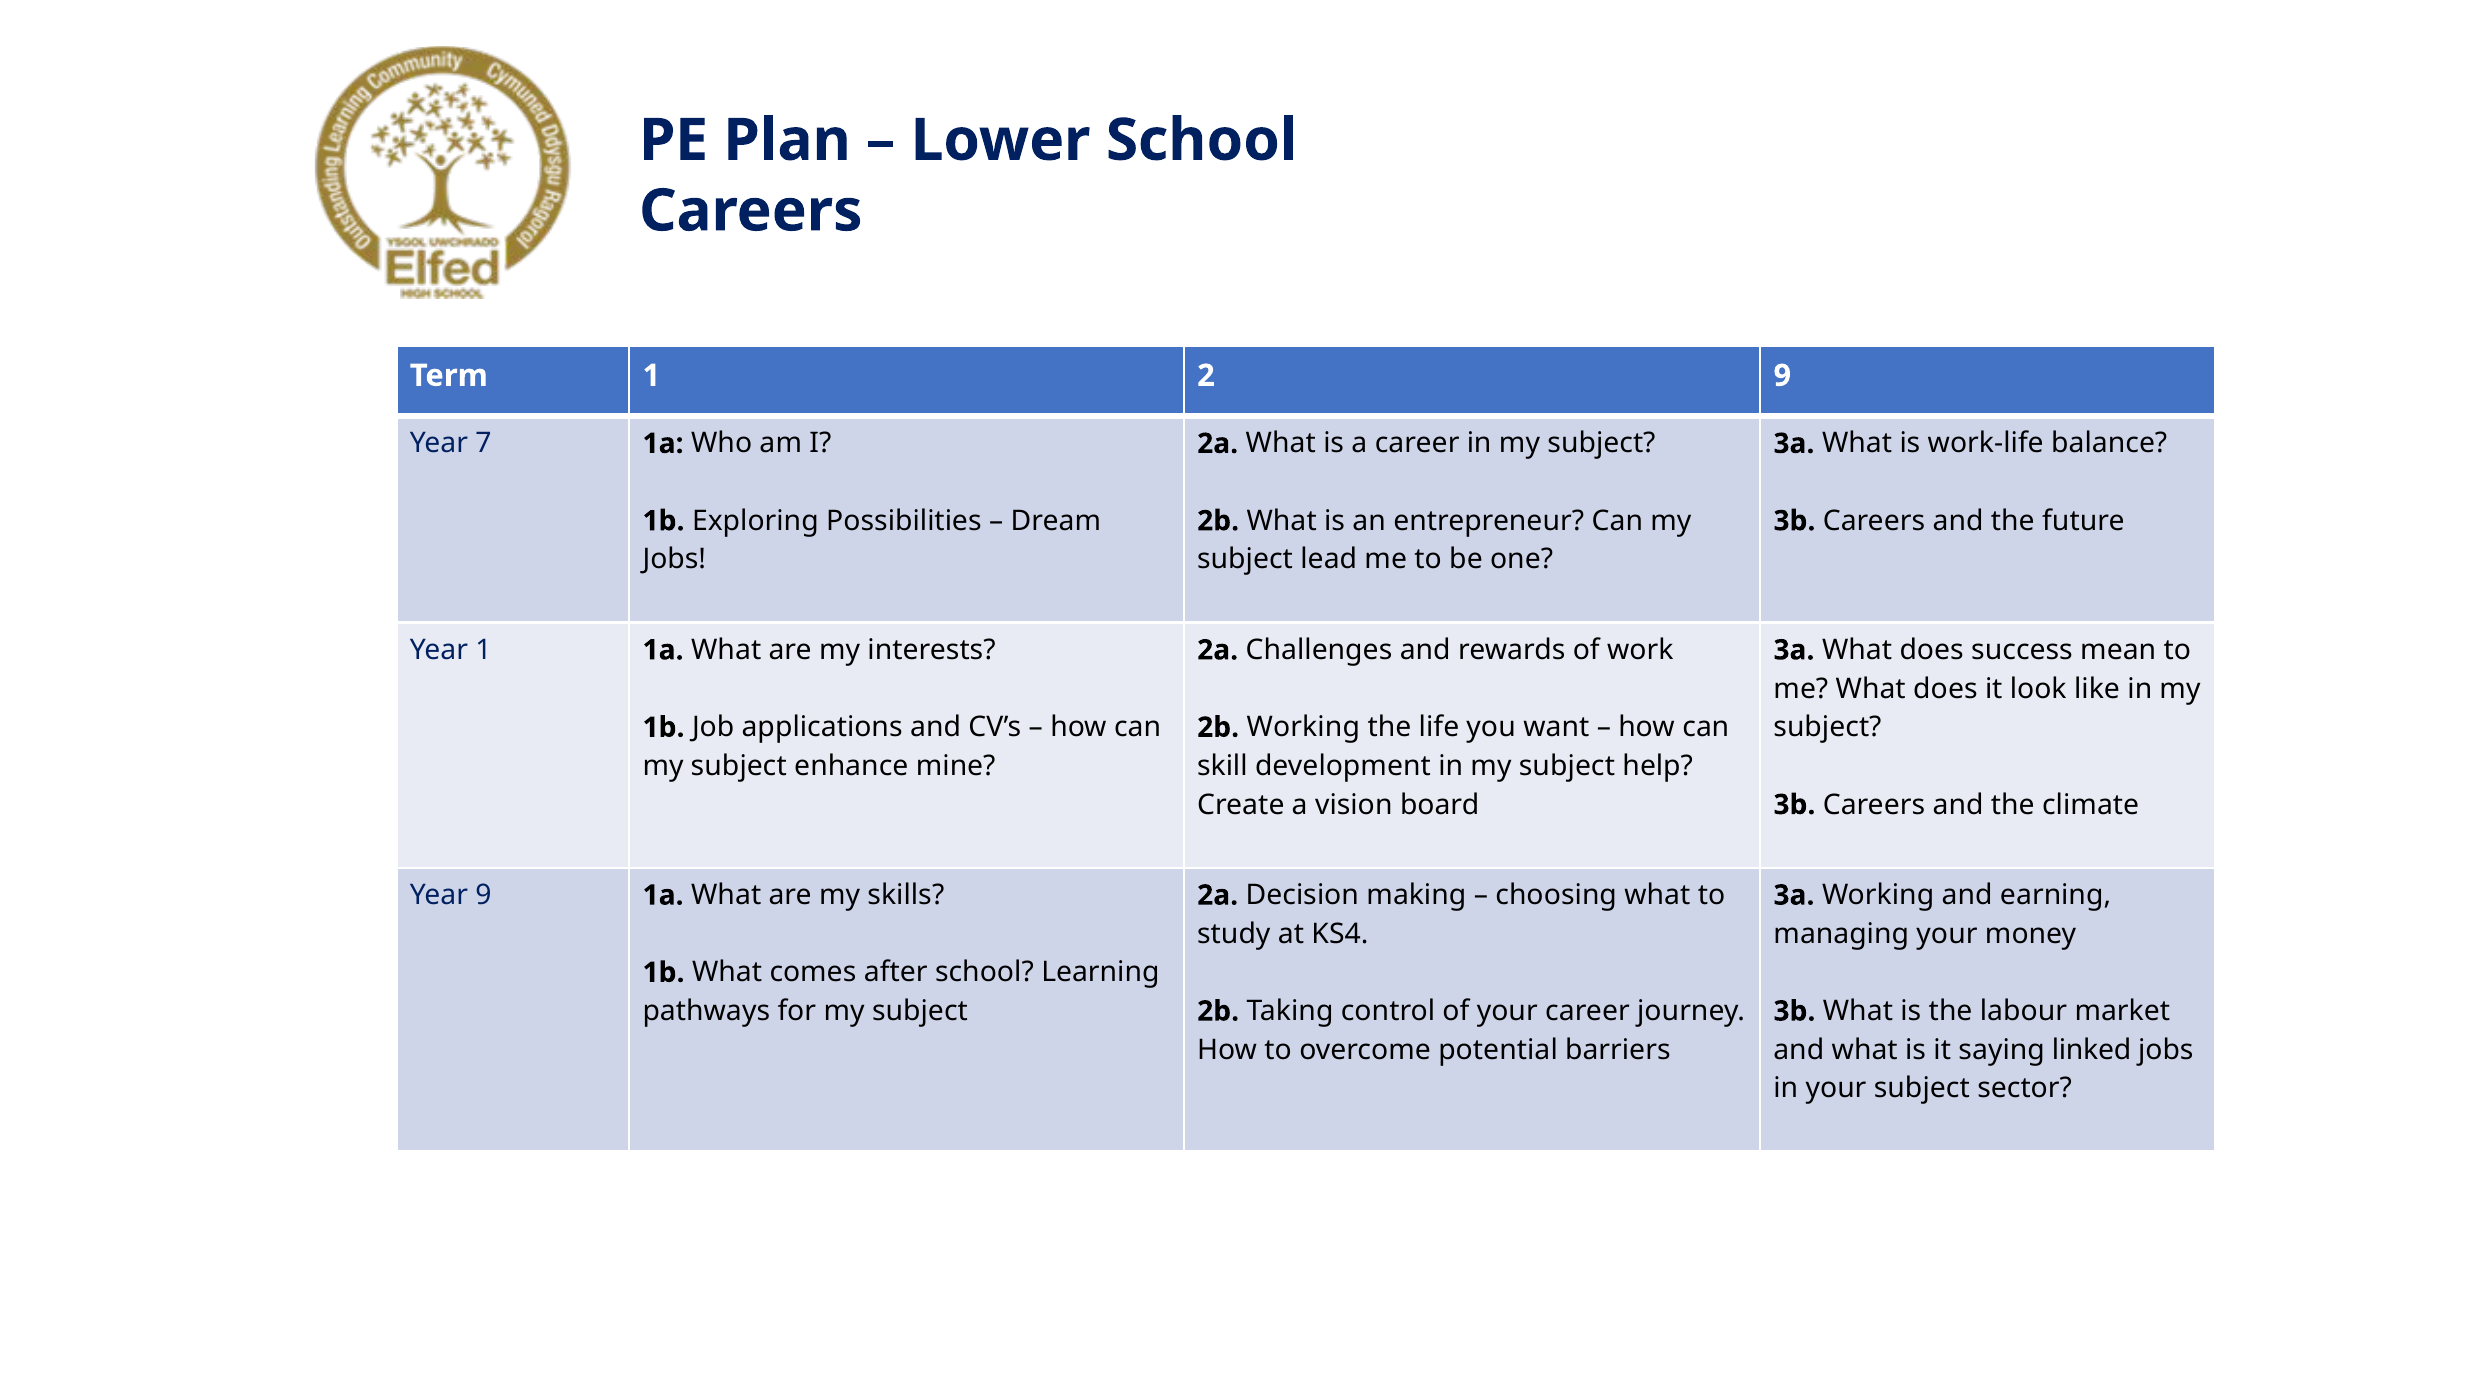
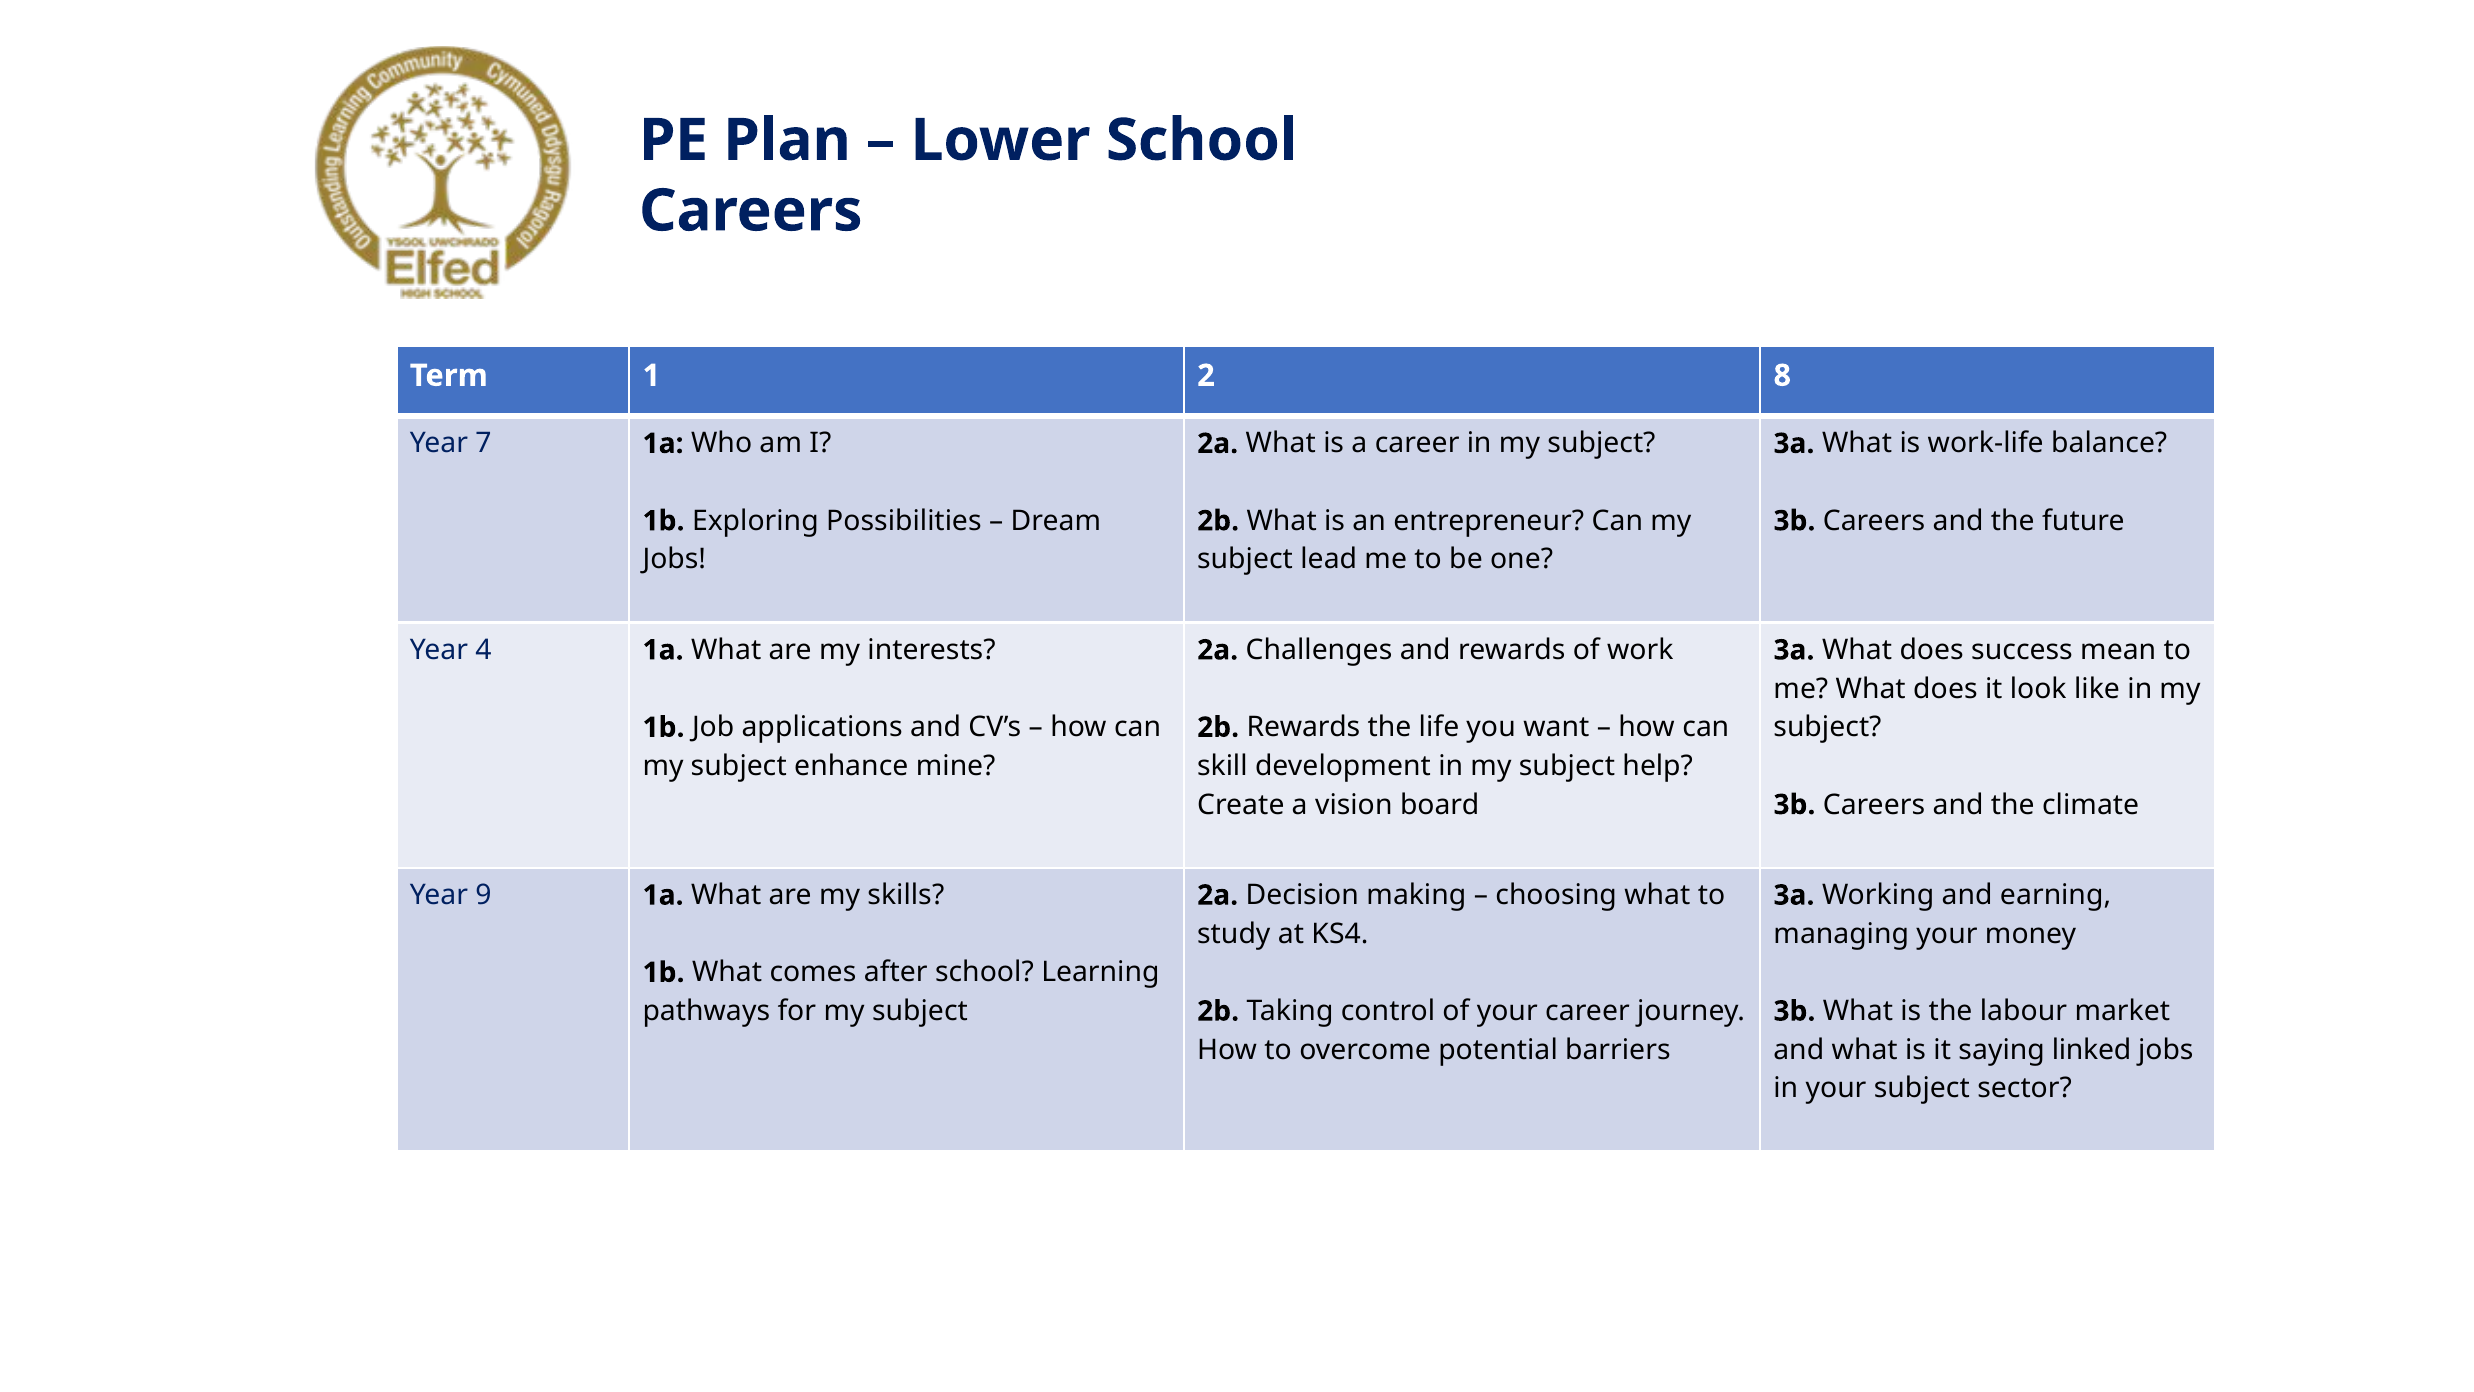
2 9: 9 -> 8
Year 1: 1 -> 4
2b Working: Working -> Rewards
